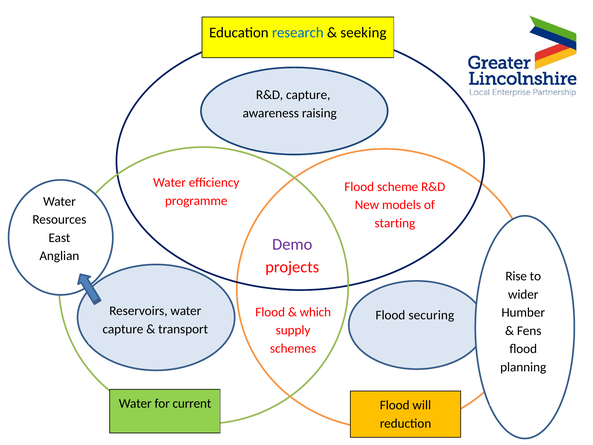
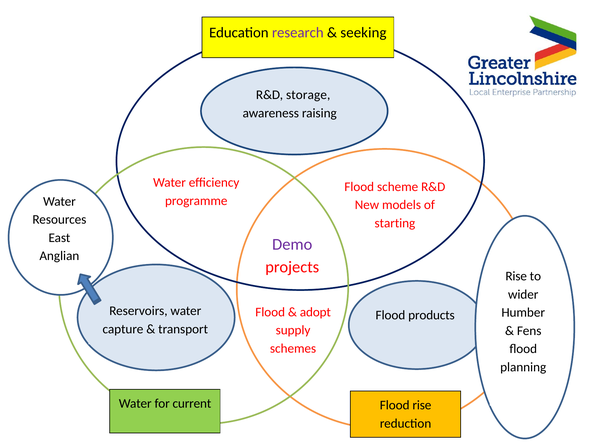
research colour: blue -> purple
R&D capture: capture -> storage
which: which -> adopt
securing: securing -> products
Flood will: will -> rise
